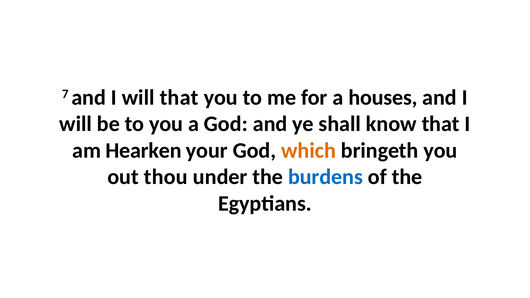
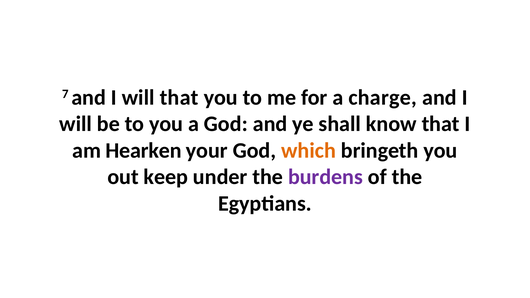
houses: houses -> charge
thou: thou -> keep
burdens colour: blue -> purple
